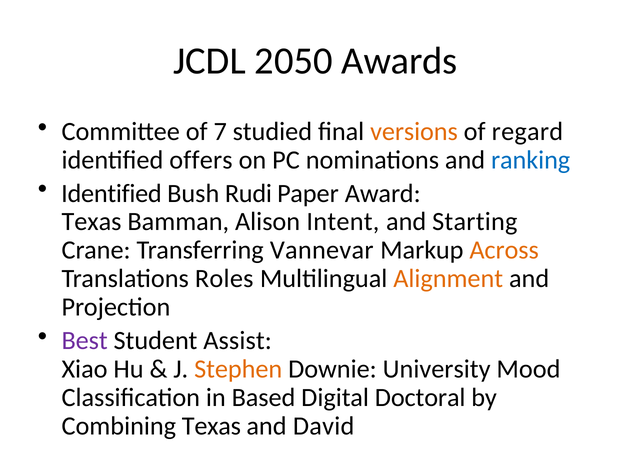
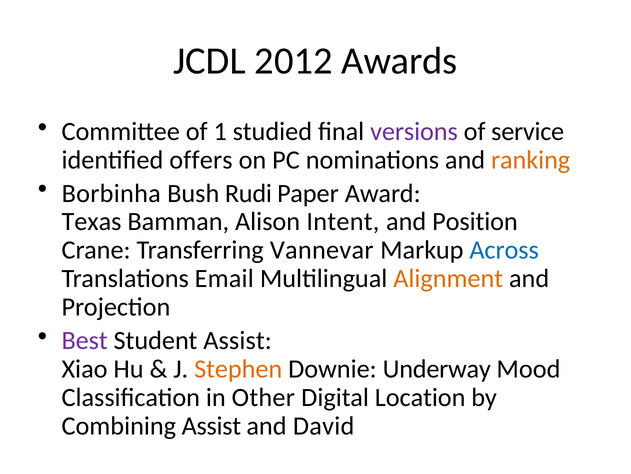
2050: 2050 -> 2012
7: 7 -> 1
versions colour: orange -> purple
regard: regard -> service
ranking colour: blue -> orange
Identified at (112, 193): Identified -> Borbinha
Starting: Starting -> Position
Across colour: orange -> blue
Roles: Roles -> Email
University: University -> Underway
Based: Based -> Other
Doctoral: Doctoral -> Location
Combining Texas: Texas -> Assist
